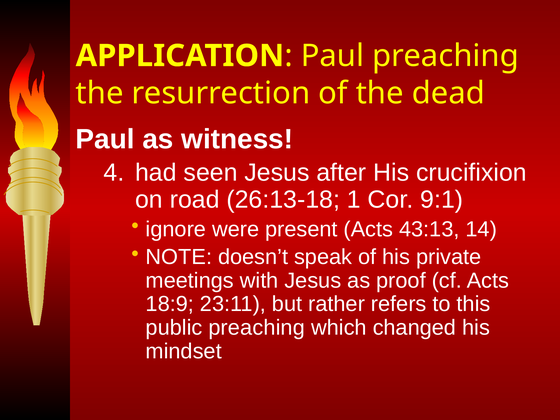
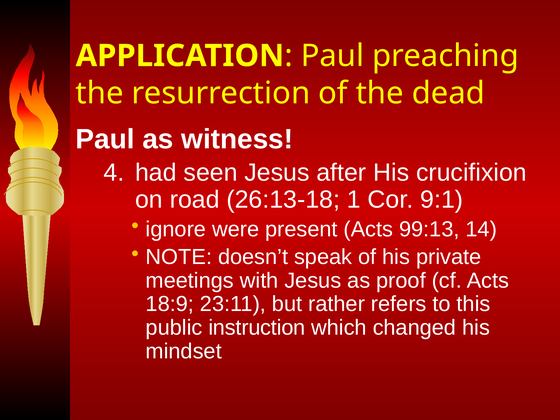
43:13: 43:13 -> 99:13
public preaching: preaching -> instruction
